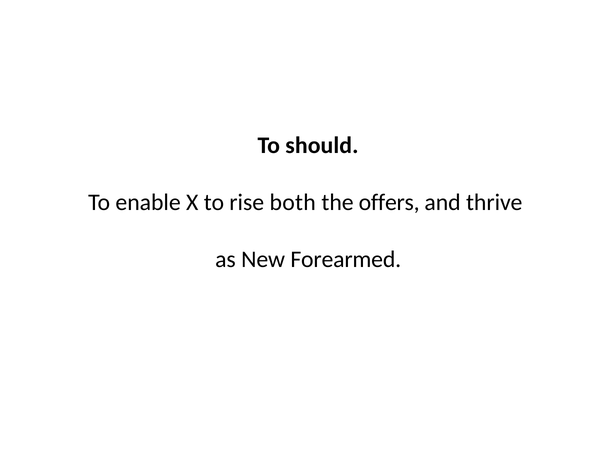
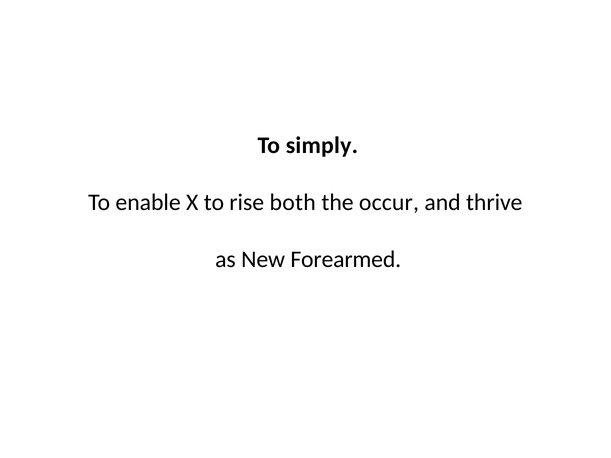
should: should -> simply
offers: offers -> occur
